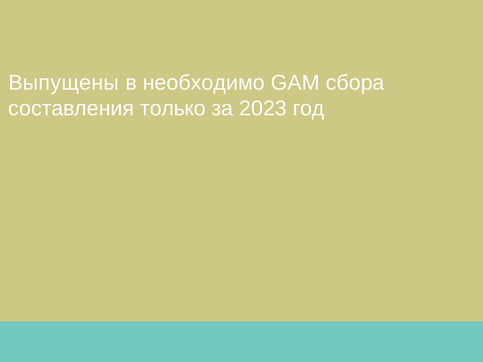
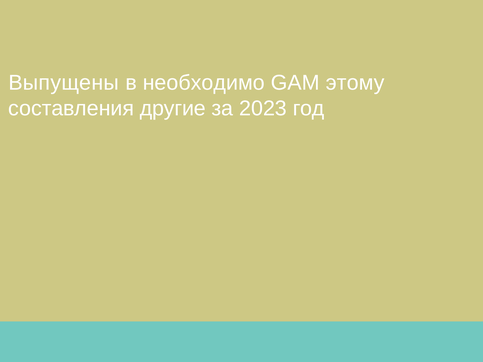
сбора: сбора -> этому
только: только -> другие
